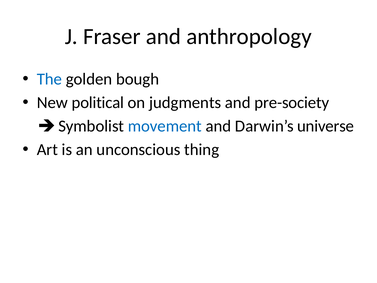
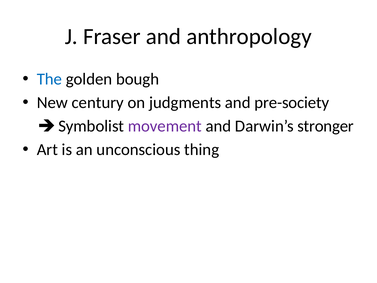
political: political -> century
movement colour: blue -> purple
universe: universe -> stronger
